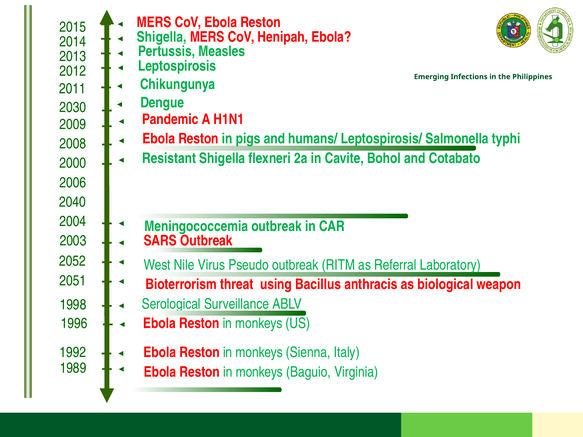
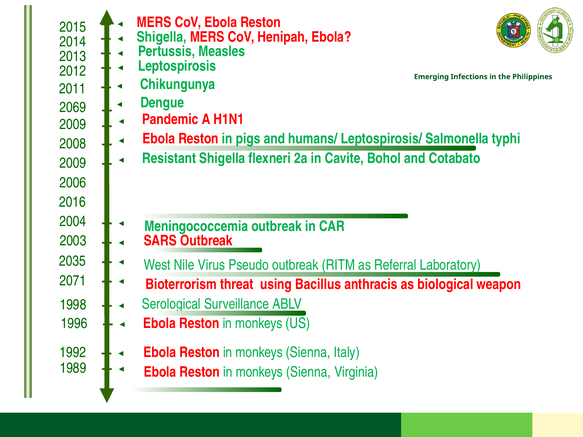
2030: 2030 -> 2069
2000 at (73, 163): 2000 -> 2009
2040: 2040 -> 2016
2052: 2052 -> 2035
2051: 2051 -> 2071
Baguio at (309, 372): Baguio -> Sienna
